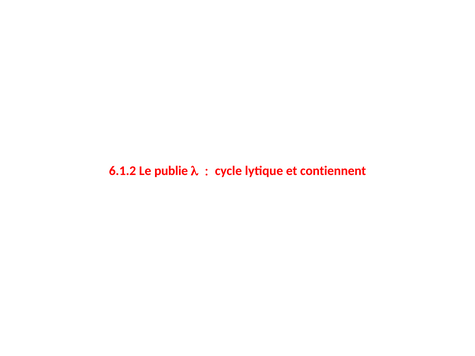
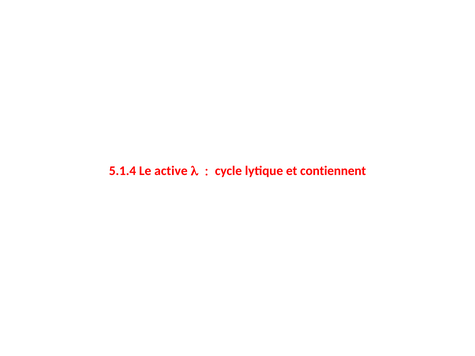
6.1.2: 6.1.2 -> 5.1.4
publie: publie -> active
